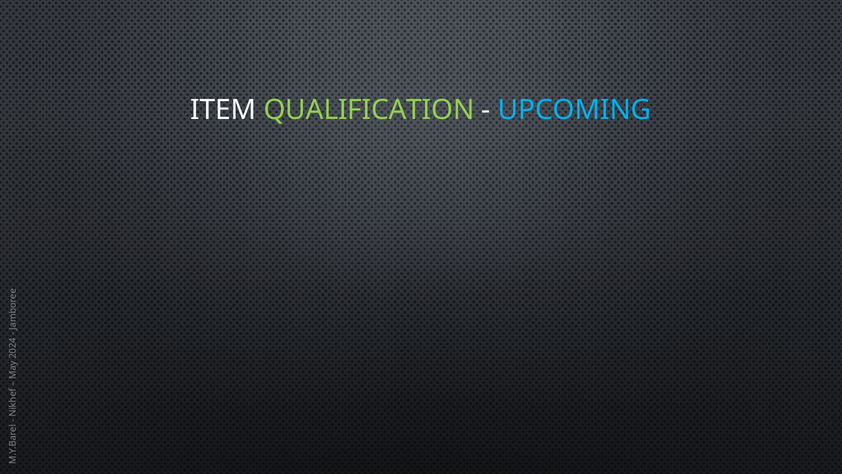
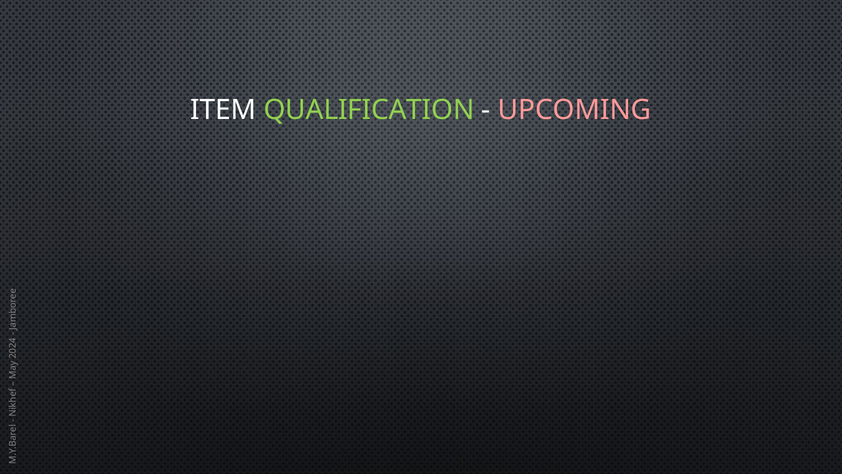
UPCOMING colour: light blue -> pink
